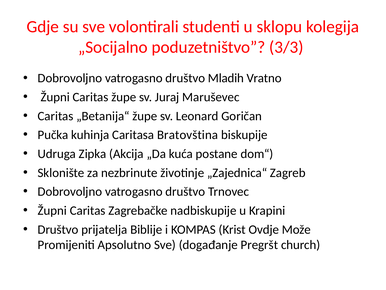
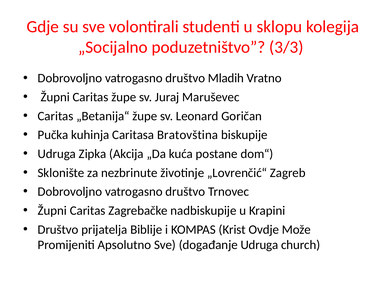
„Zajednica“: „Zajednica“ -> „Lovrenčić“
događanje Pregršt: Pregršt -> Udruga
